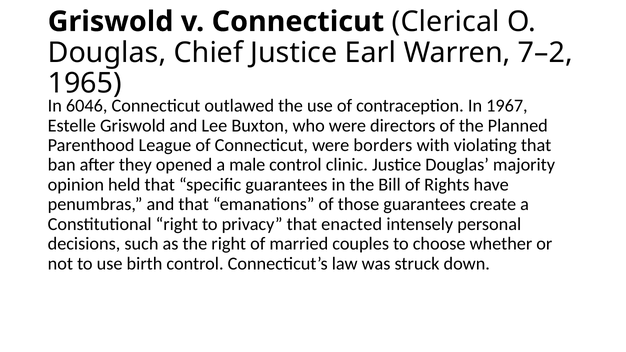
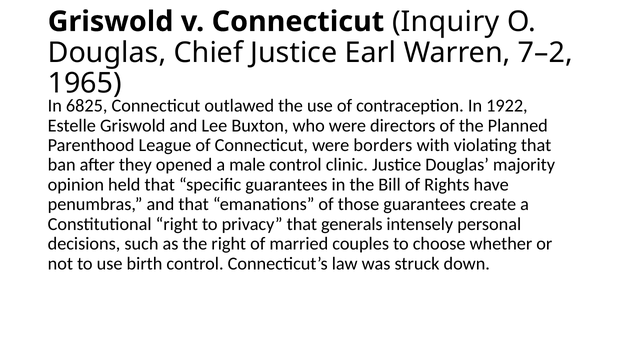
Clerical: Clerical -> Inquiry
6046: 6046 -> 6825
1967: 1967 -> 1922
enacted: enacted -> generals
